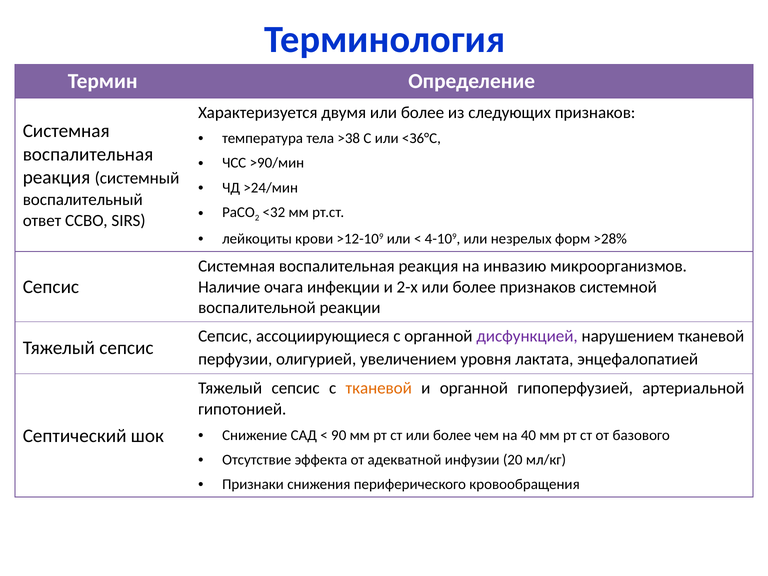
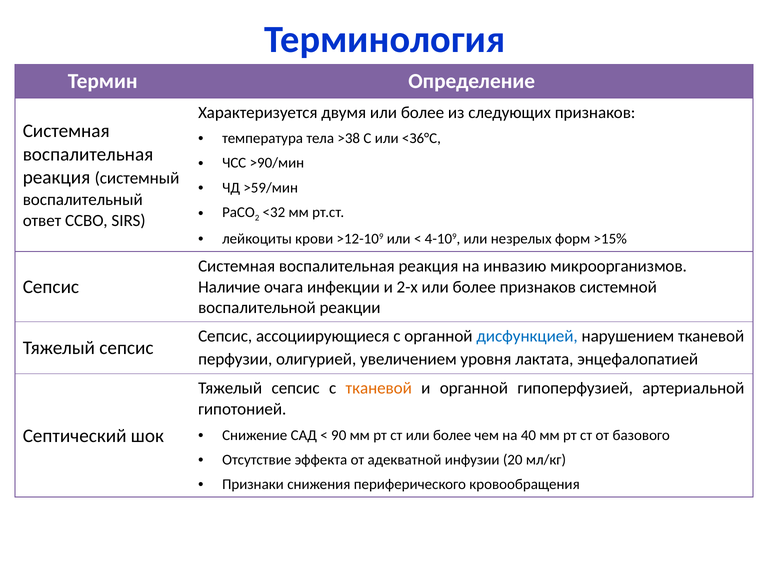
>24/мин: >24/мин -> >59/мин
>28%: >28% -> >15%
дисфункцией colour: purple -> blue
